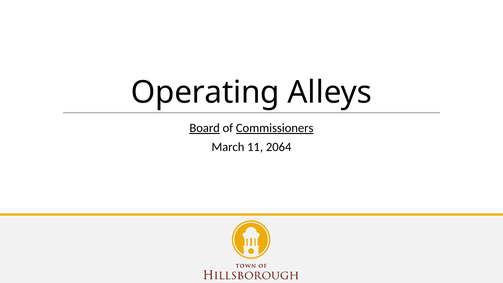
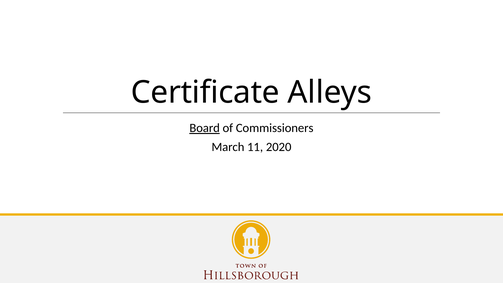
Operating: Operating -> Certificate
Commissioners underline: present -> none
2064: 2064 -> 2020
